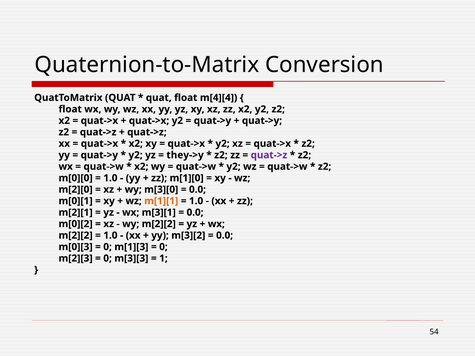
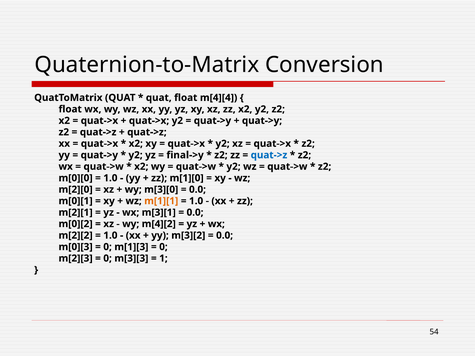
they->y: they->y -> final->y
quat->z at (269, 155) colour: purple -> blue
wy m[2][2: m[2][2 -> m[4][2
